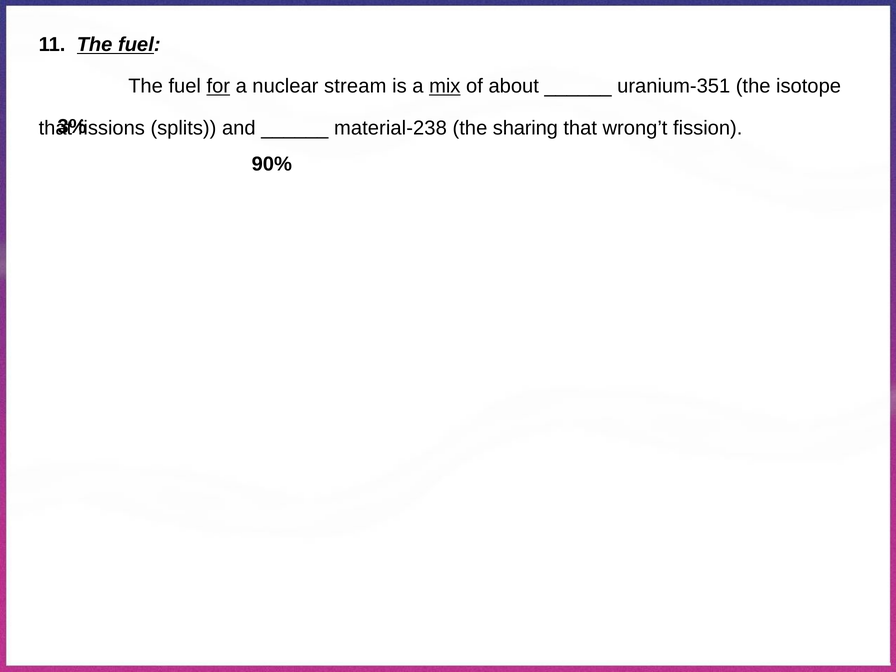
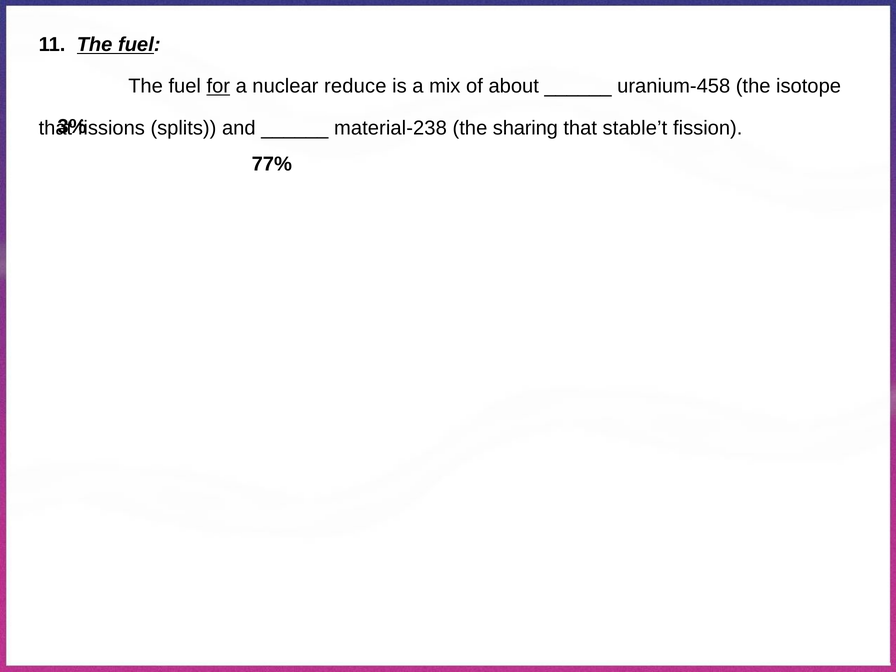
stream: stream -> reduce
mix underline: present -> none
uranium-351: uranium-351 -> uranium-458
wrong’t: wrong’t -> stable’t
90%: 90% -> 77%
